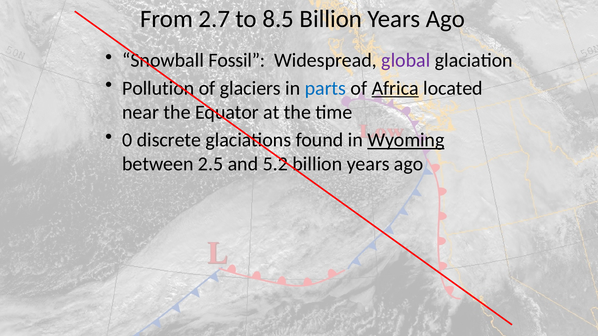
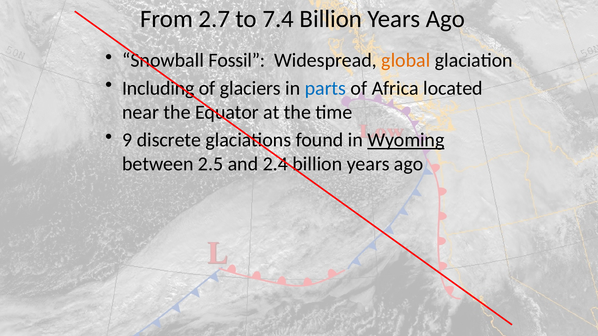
8.5: 8.5 -> 7.4
global colour: purple -> orange
Pollution: Pollution -> Including
Africa underline: present -> none
0: 0 -> 9
5.2: 5.2 -> 2.4
